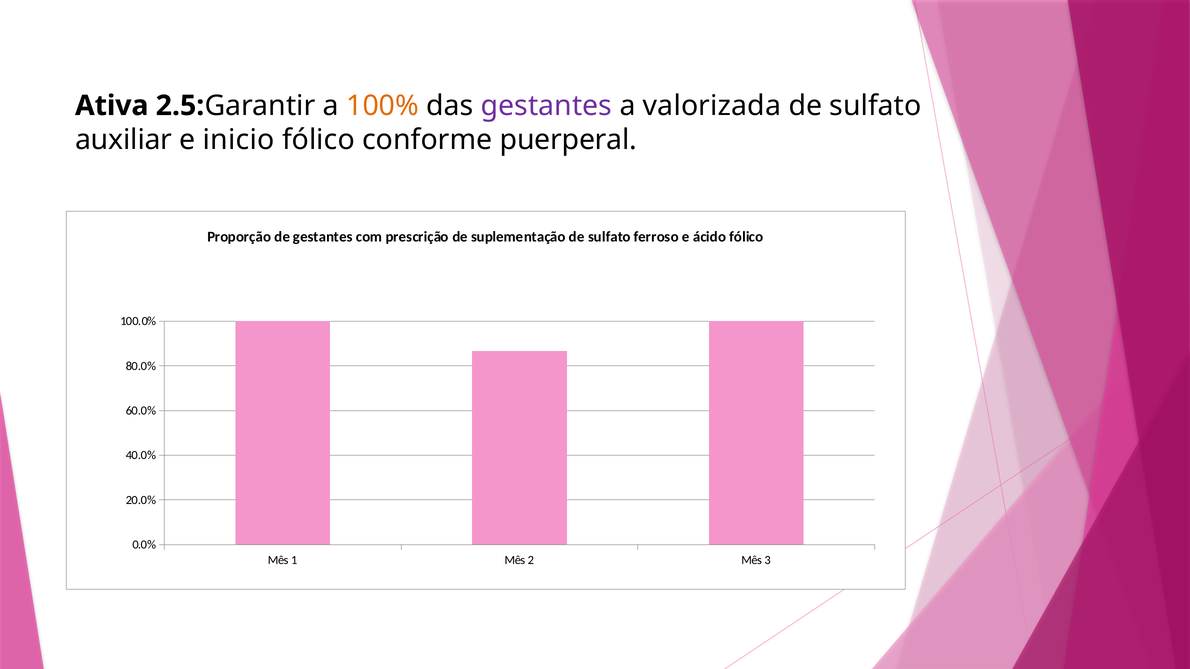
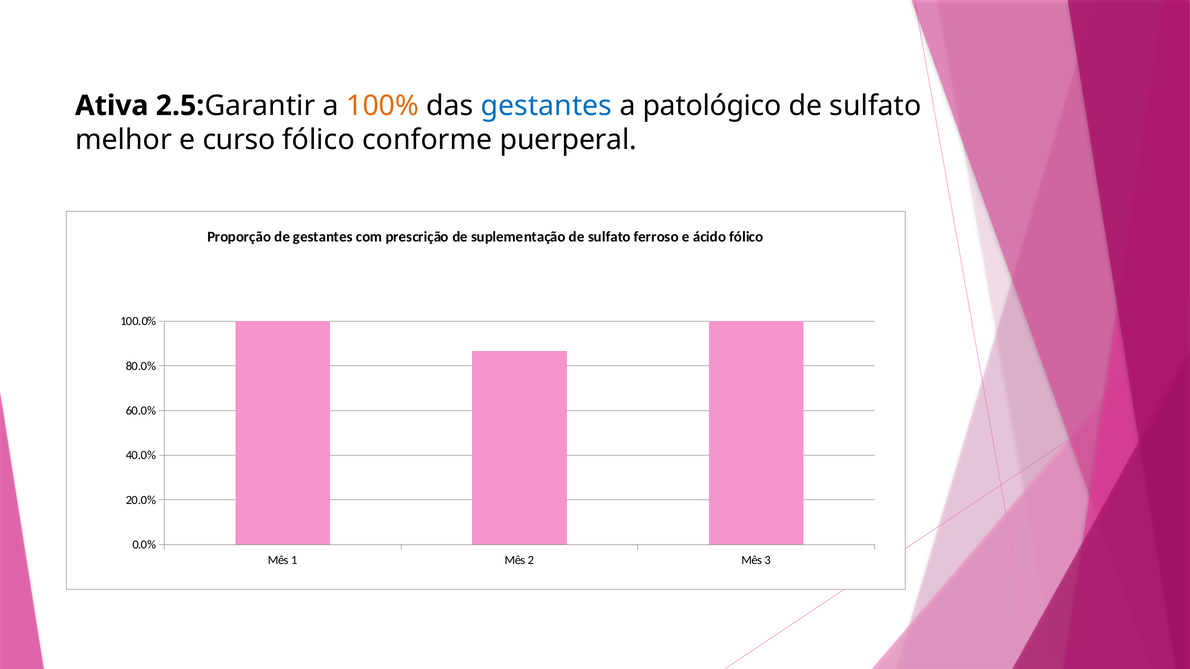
gestantes at (546, 106) colour: purple -> blue
valorizada: valorizada -> patológico
auxiliar: auxiliar -> melhor
inicio: inicio -> curso
